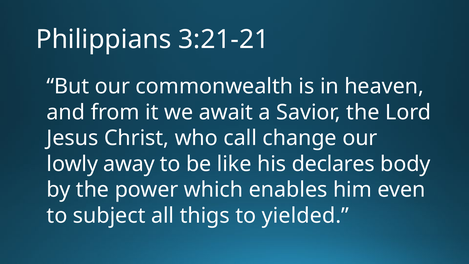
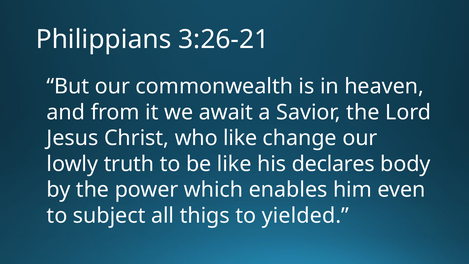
3:21-21: 3:21-21 -> 3:26-21
who call: call -> like
away: away -> truth
